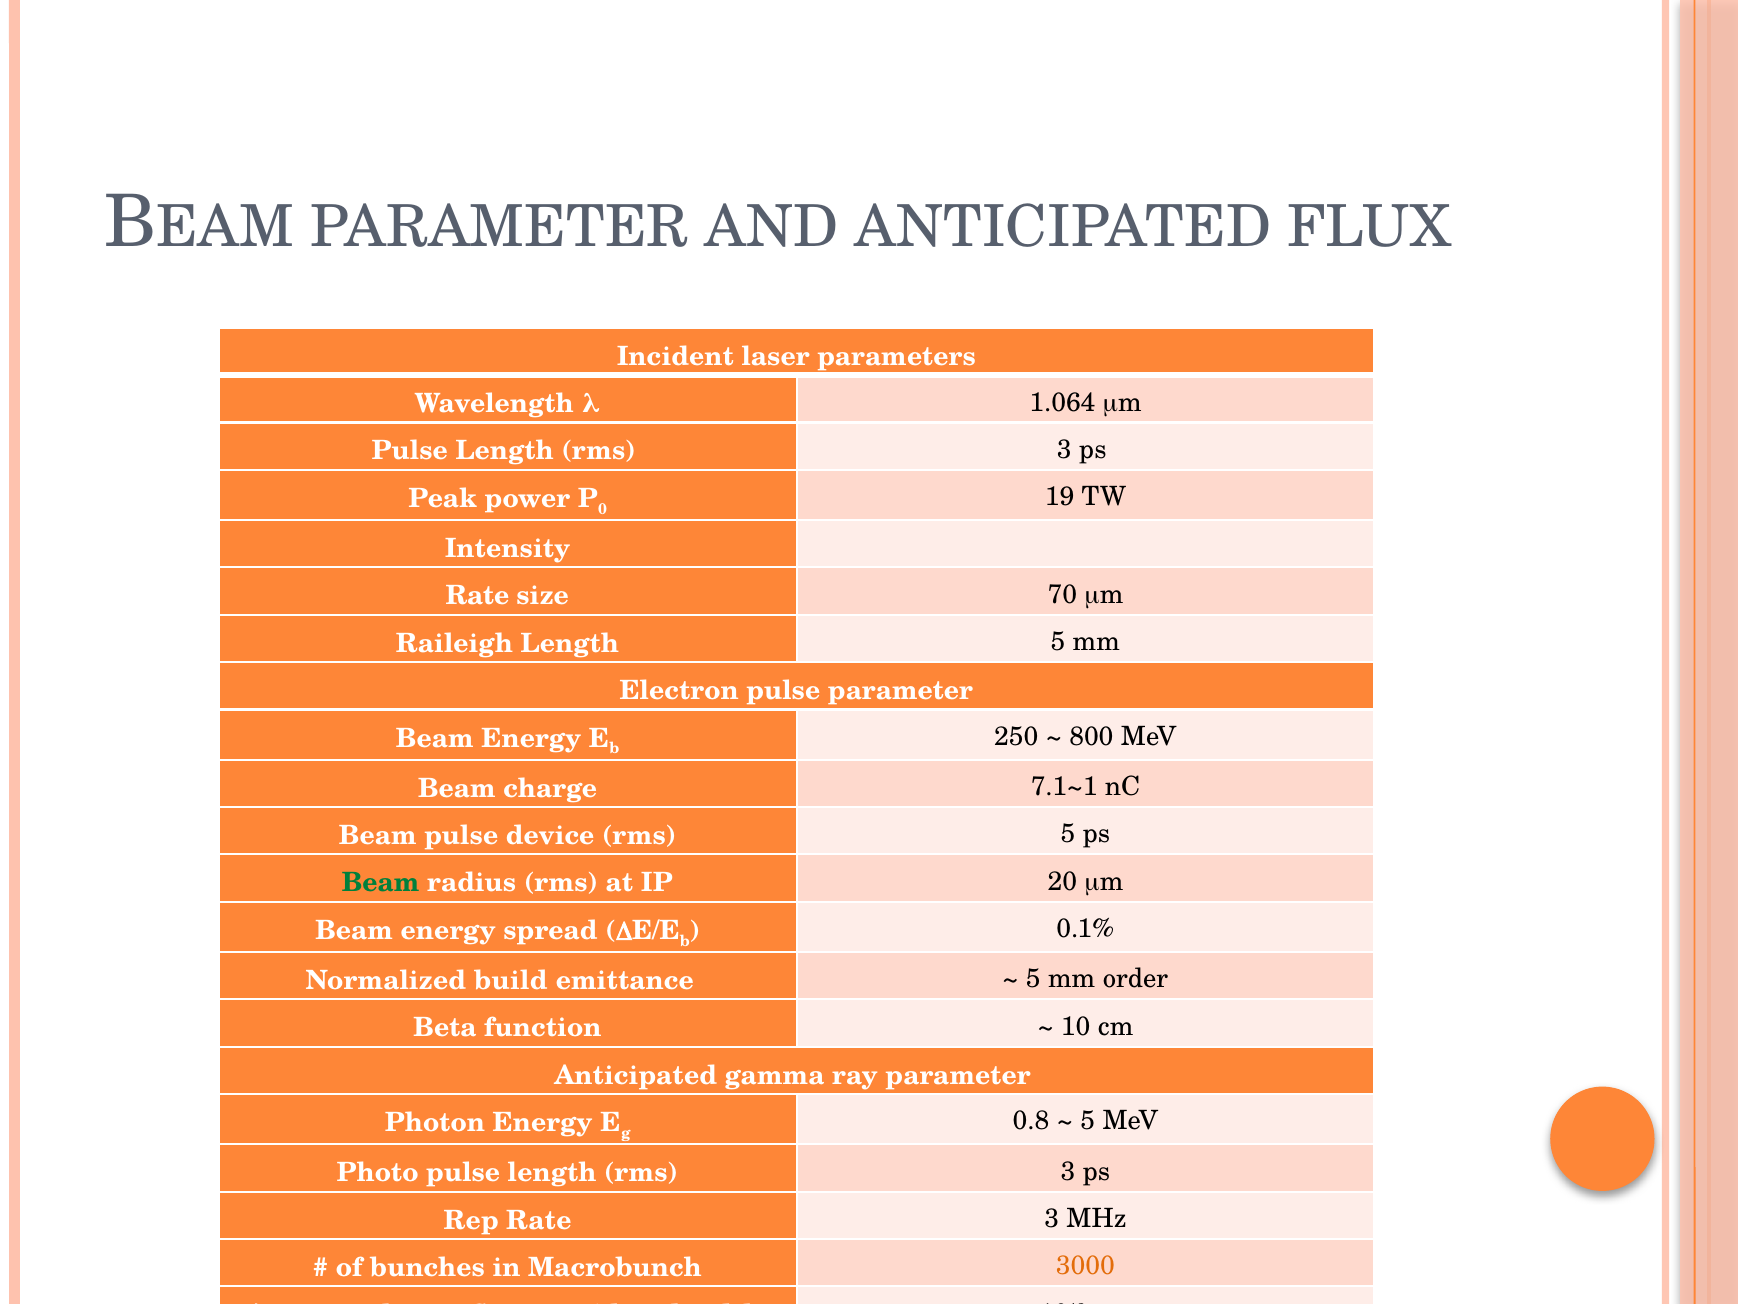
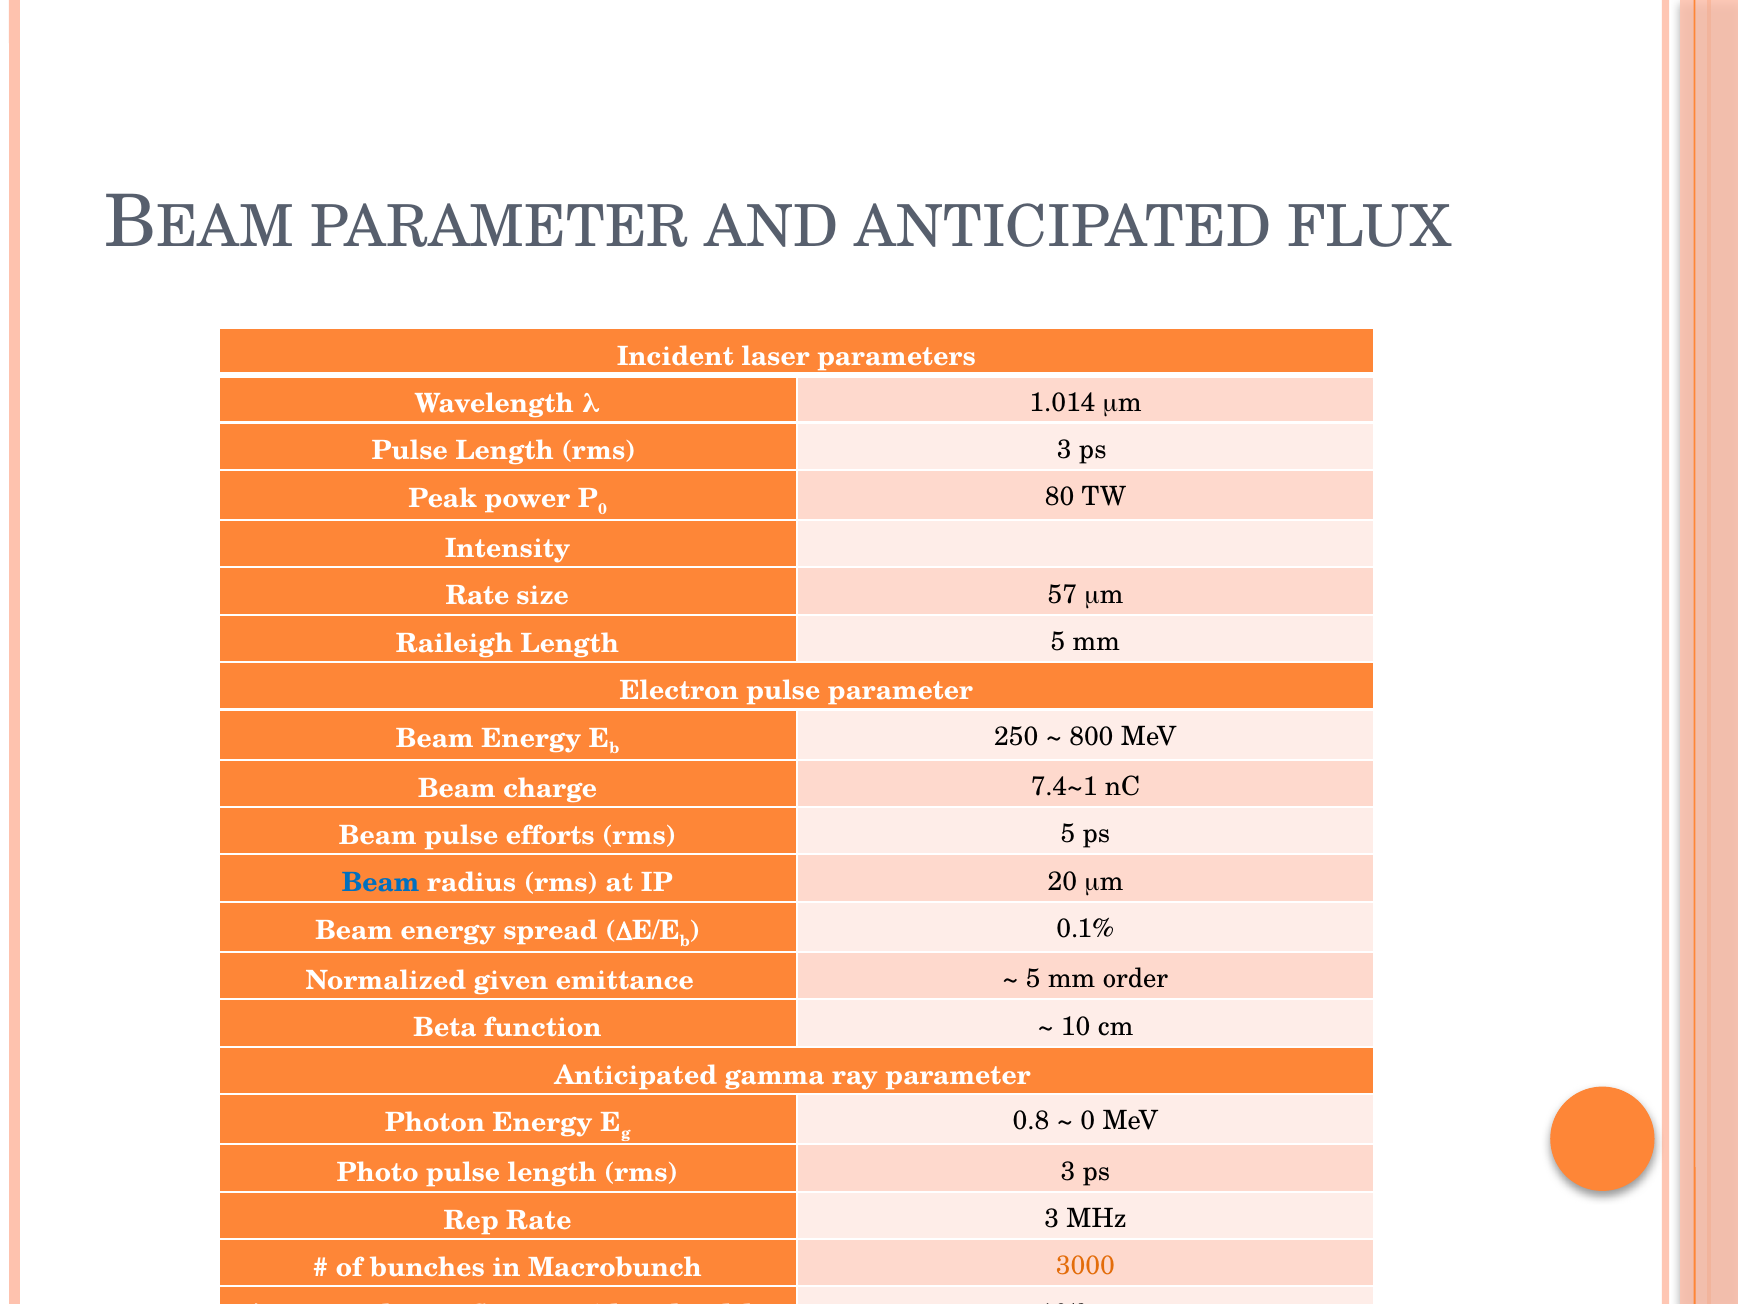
1.064: 1.064 -> 1.014
19: 19 -> 80
70: 70 -> 57
7.1~1: 7.1~1 -> 7.4~1
device: device -> efforts
Beam at (381, 883) colour: green -> blue
build: build -> given
5 at (1088, 1121): 5 -> 0
